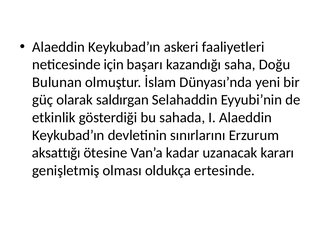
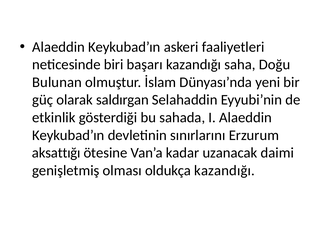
için: için -> biri
kararı: kararı -> daimi
oldukça ertesinde: ertesinde -> kazandığı
